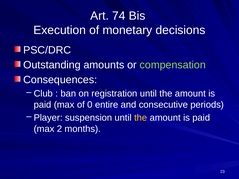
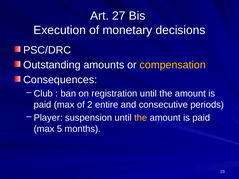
74: 74 -> 27
compensation colour: light green -> yellow
0: 0 -> 2
2: 2 -> 5
